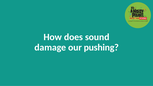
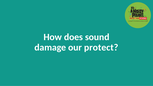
pushing: pushing -> protect
